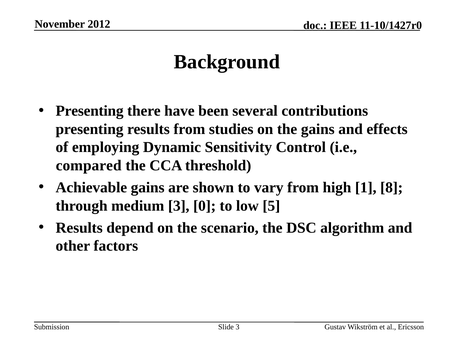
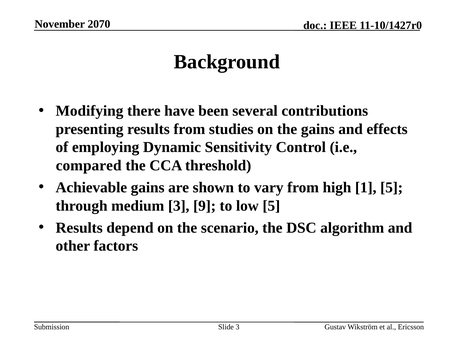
2012: 2012 -> 2070
Presenting at (90, 111): Presenting -> Modifying
1 8: 8 -> 5
0: 0 -> 9
